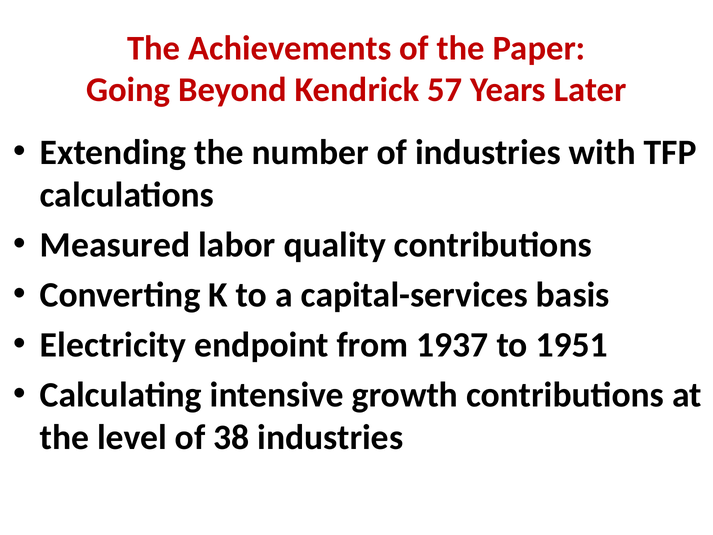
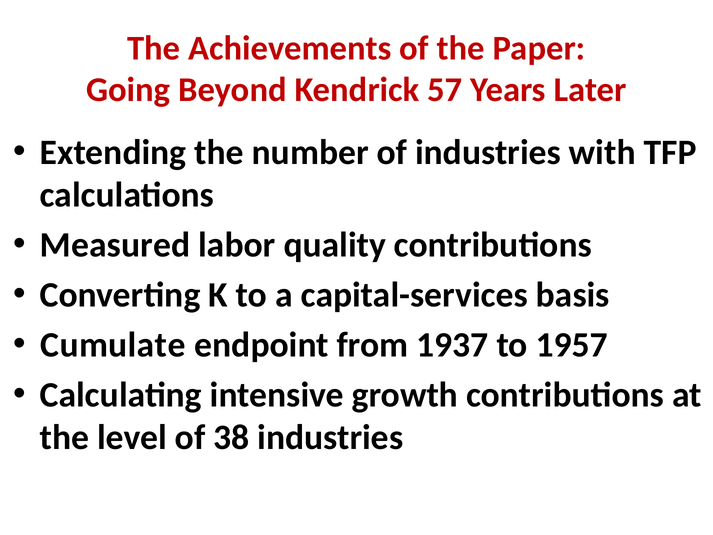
Electricity: Electricity -> Cumulate
1951: 1951 -> 1957
